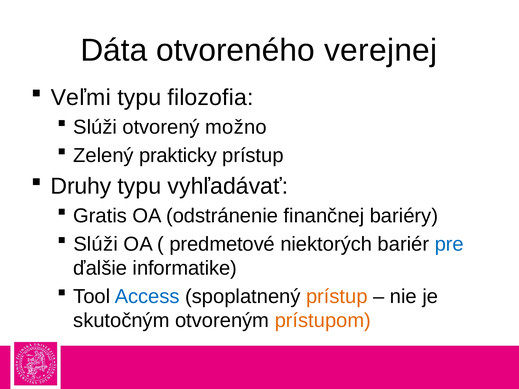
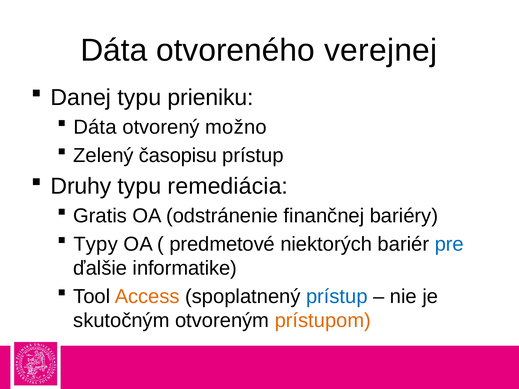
Veľmi: Veľmi -> Danej
filozofia: filozofia -> prieniku
Slúži at (95, 127): Slúži -> Dáta
prakticky: prakticky -> časopisu
vyhľadávať: vyhľadávať -> remediácia
Slúži at (96, 244): Slúži -> Typy
Access colour: blue -> orange
prístup at (337, 297) colour: orange -> blue
